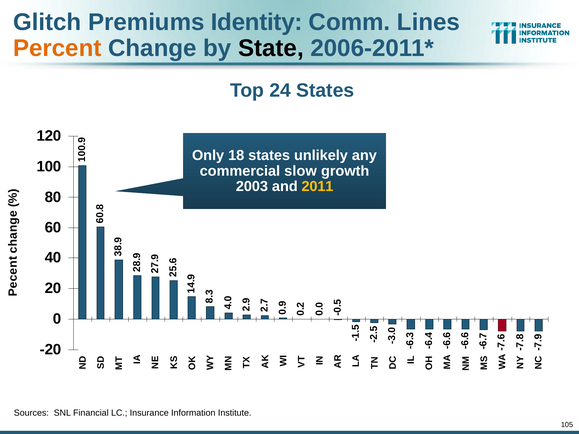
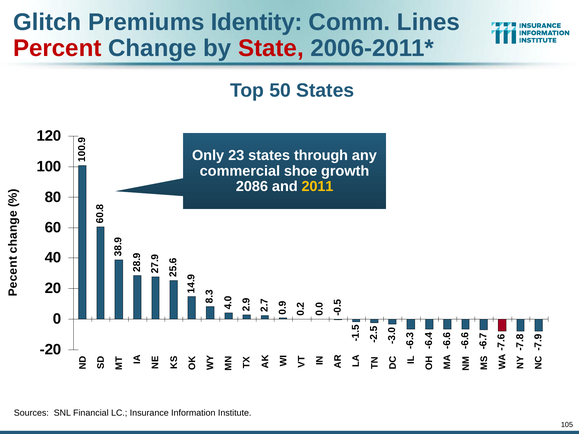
Percent colour: orange -> red
State colour: black -> red
24: 24 -> 50
18: 18 -> 23
unlikely: unlikely -> through
slow: slow -> shoe
2003: 2003 -> 2086
